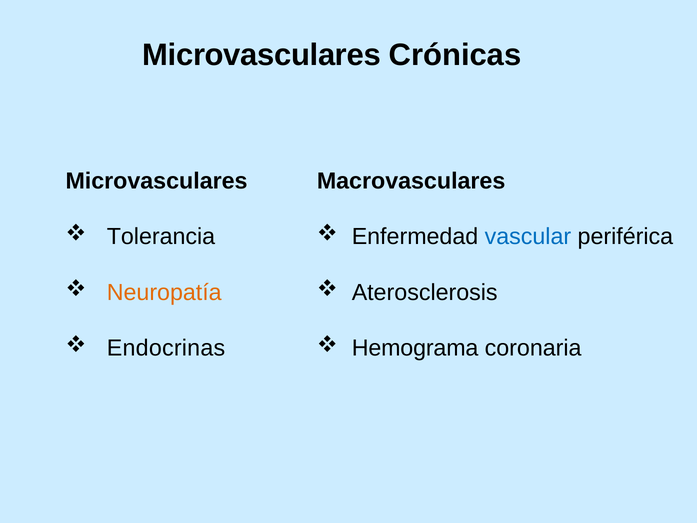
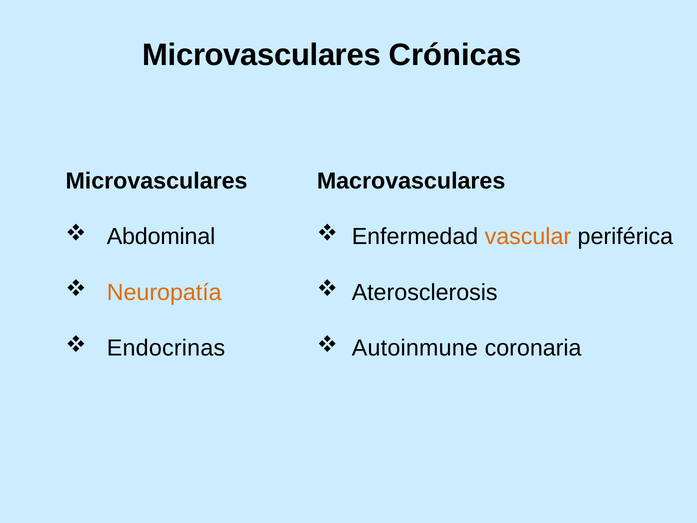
Tolerancia: Tolerancia -> Abdominal
vascular colour: blue -> orange
Hemograma: Hemograma -> Autoinmune
